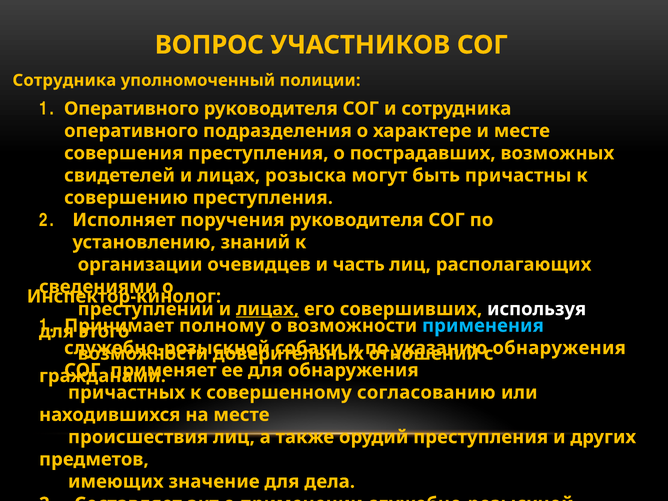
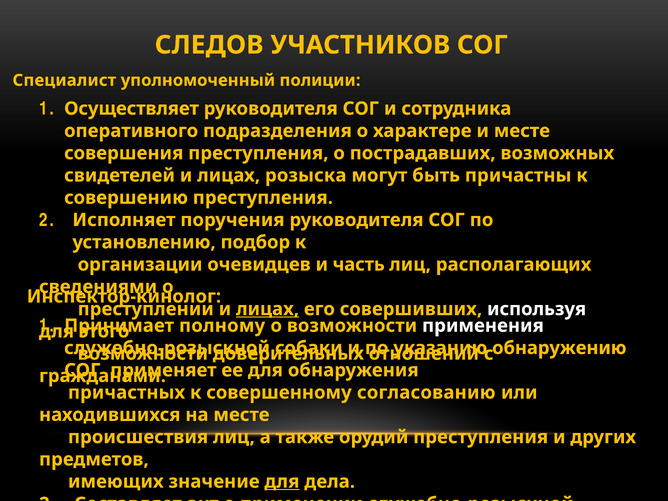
ВОПРОС: ВОПРОС -> СЛЕДОВ
Сотрудника at (64, 80): Сотрудника -> Специалист
Оперативного at (132, 109): Оперативного -> Осуществляет
знаний: знаний -> подбор
применения colour: light blue -> white
обнаружения at (559, 348): обнаружения -> обнаружению
для at (282, 482) underline: none -> present
